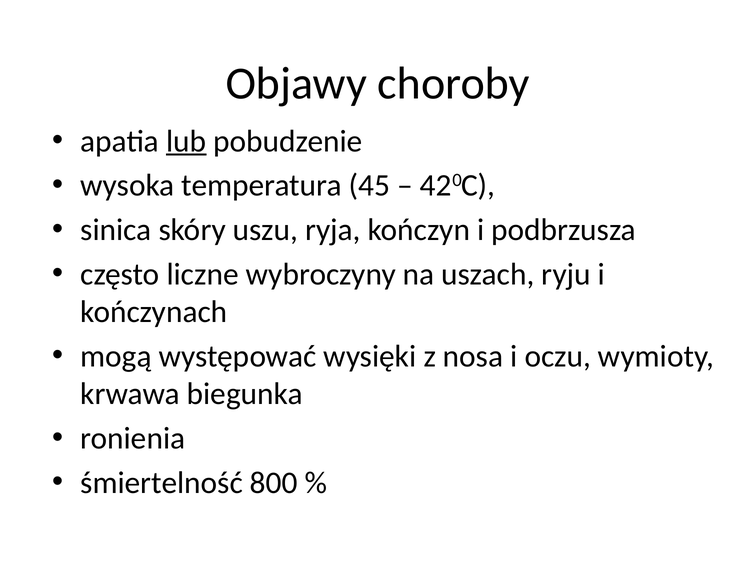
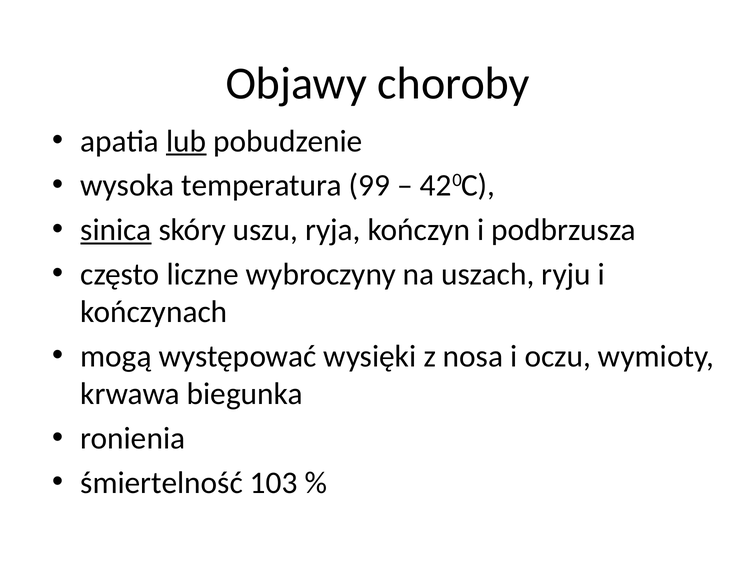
45: 45 -> 99
sinica underline: none -> present
800: 800 -> 103
